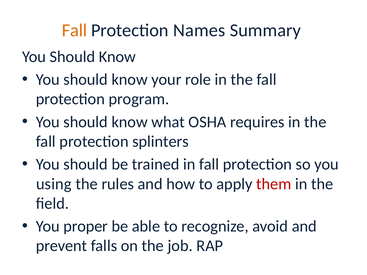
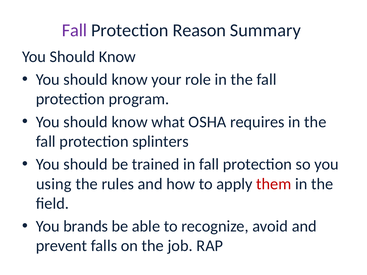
Fall at (74, 30) colour: orange -> purple
Names: Names -> Reason
proper: proper -> brands
